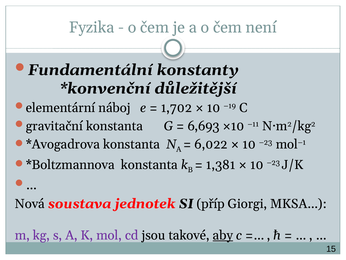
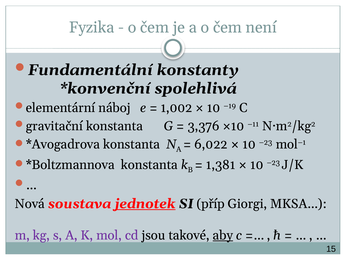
důležitější: důležitější -> spolehlivá
1,702: 1,702 -> 1,002
6,693: 6,693 -> 3,376
jednotek underline: none -> present
